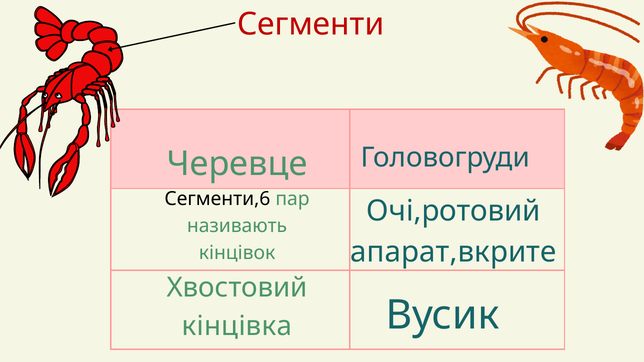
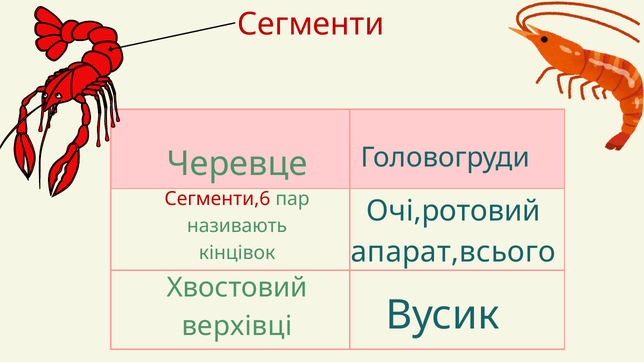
Сегменти,6 colour: black -> red
апарат,вкрите: апарат,вкрите -> апарат,всього
кінцівка: кінцівка -> верхівці
